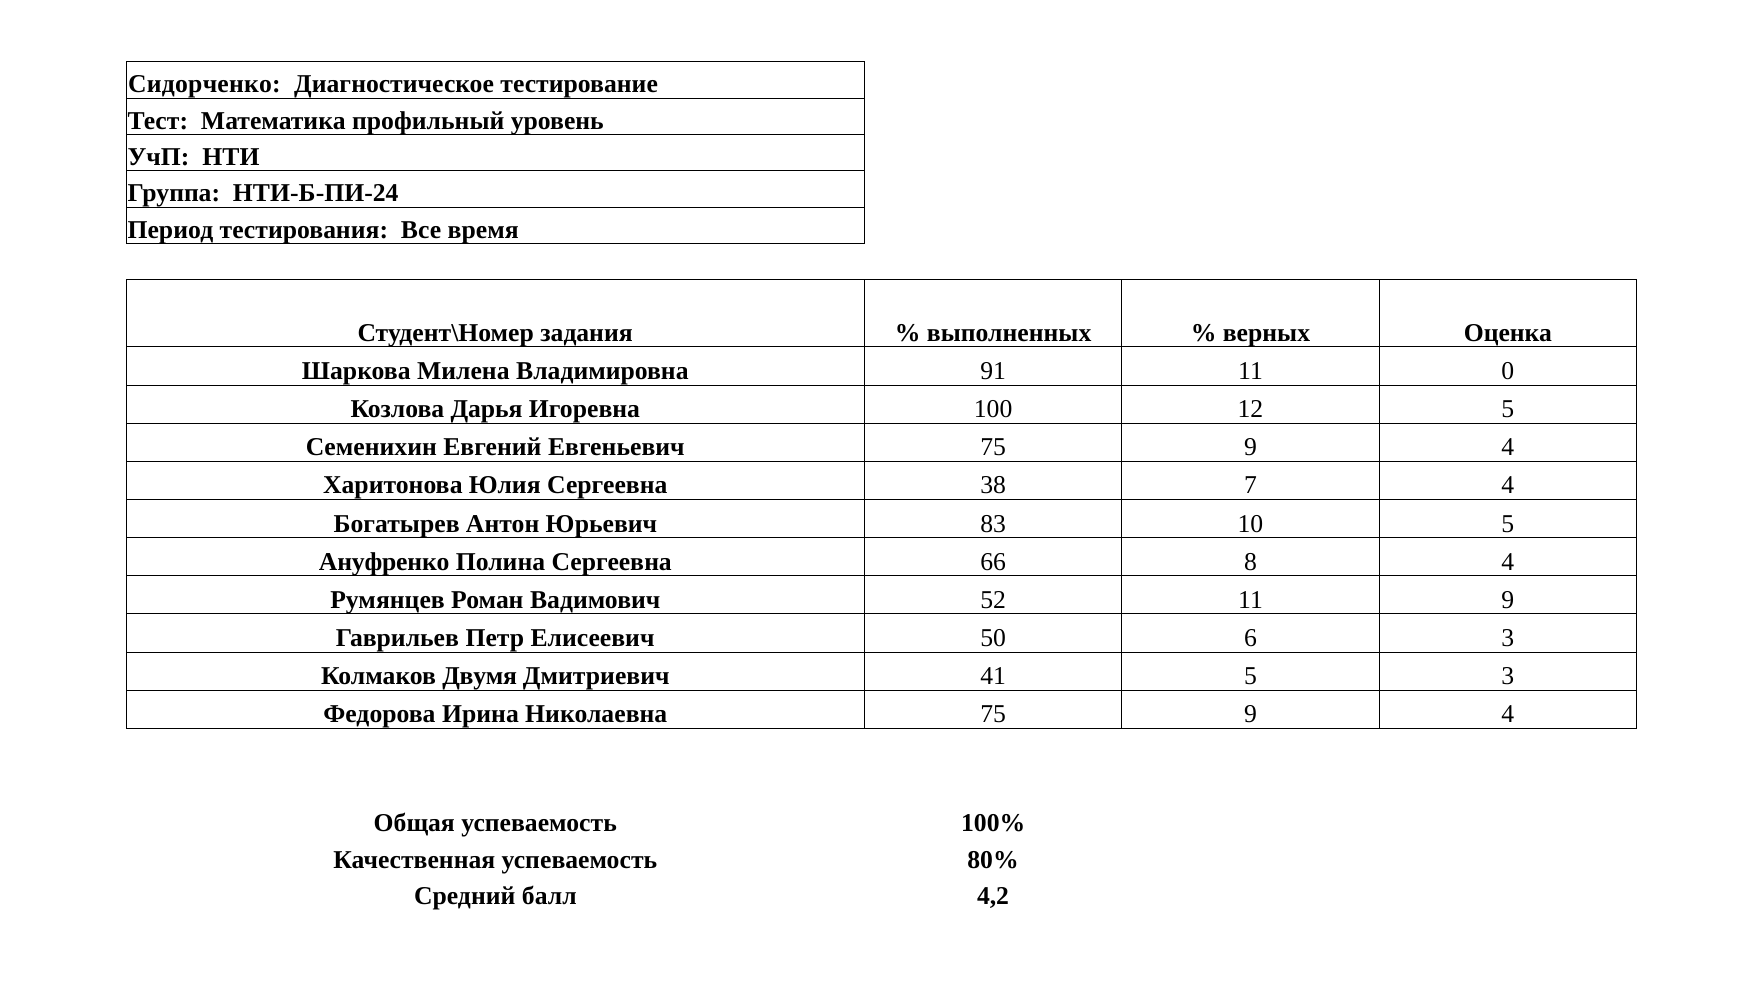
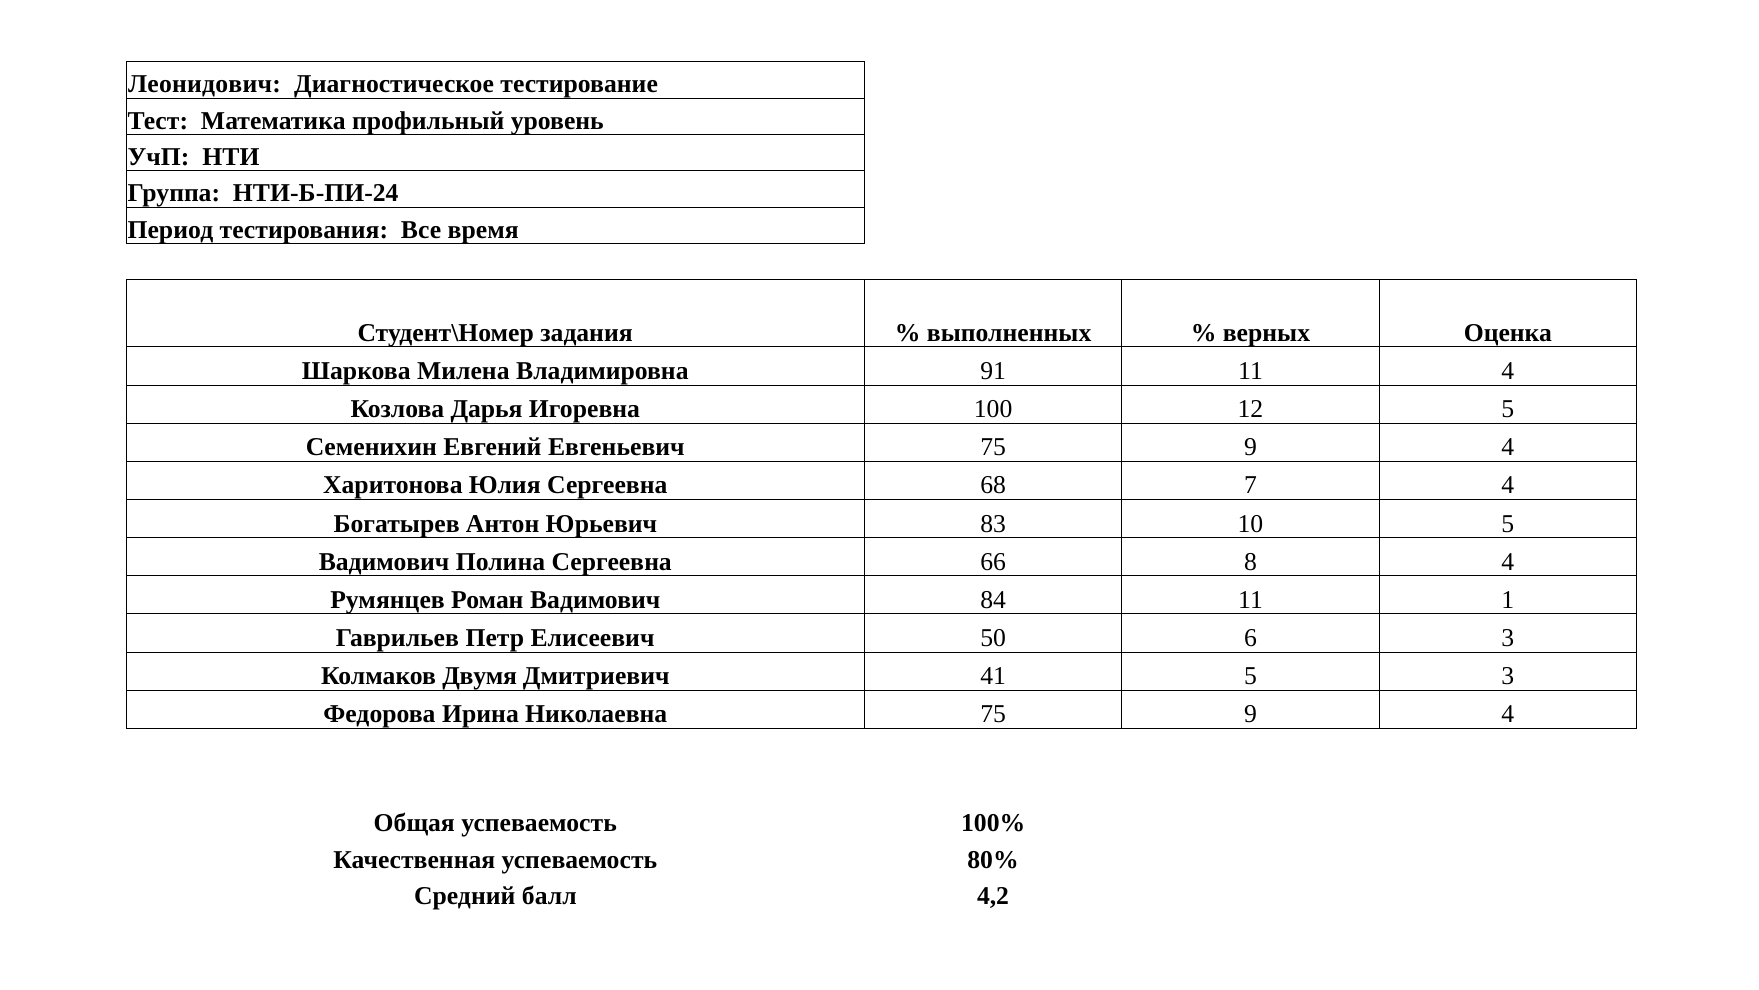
Сидорченко: Сидорченко -> Леонидович
11 0: 0 -> 4
38: 38 -> 68
Ануфренко at (384, 561): Ануфренко -> Вадимович
52: 52 -> 84
11 9: 9 -> 1
